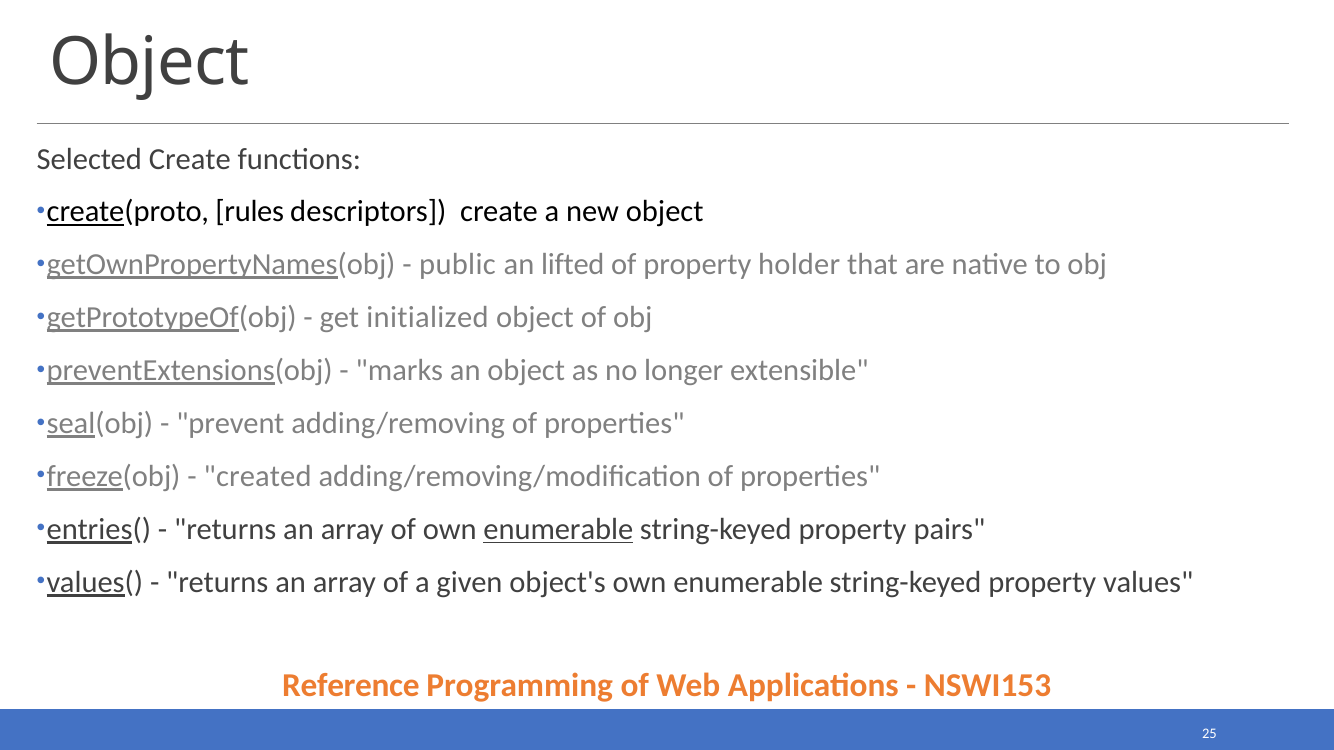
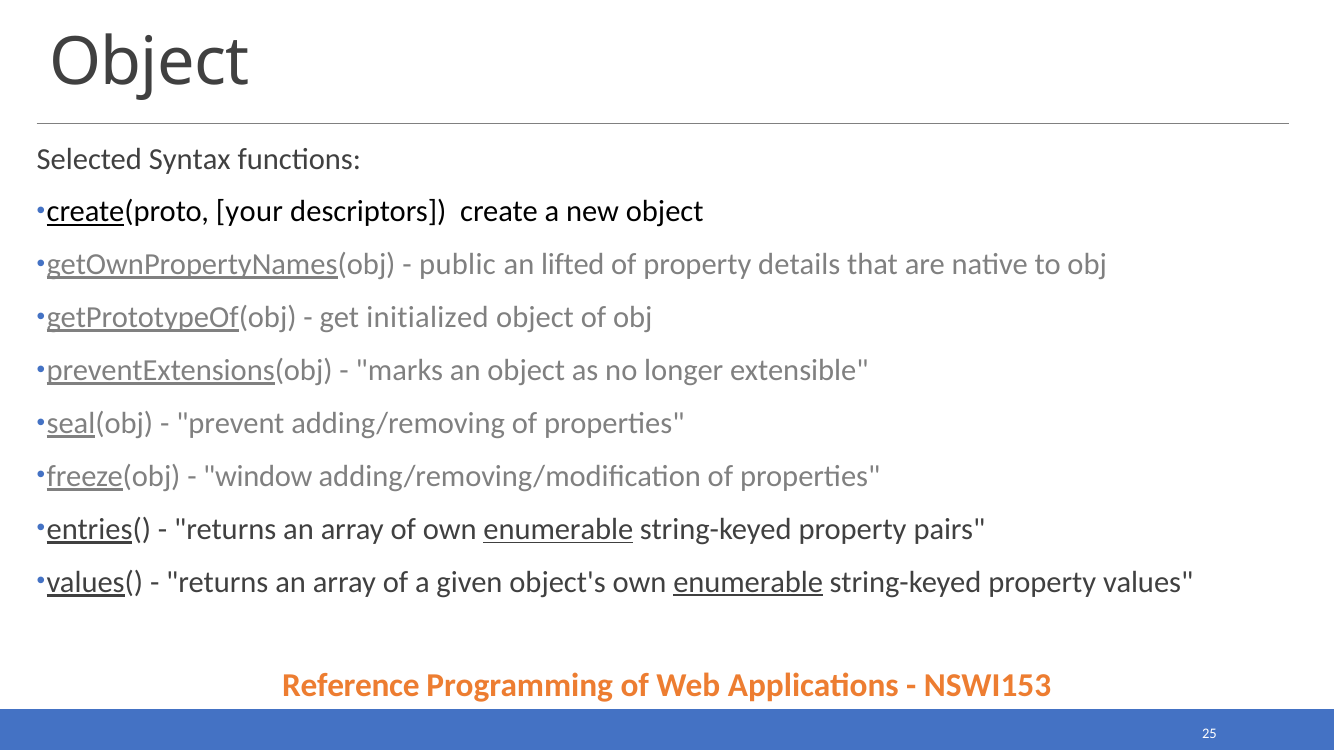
Selected Create: Create -> Syntax
rules: rules -> your
holder: holder -> details
created: created -> window
enumerable at (748, 582) underline: none -> present
